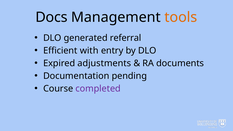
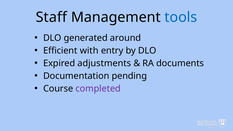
Docs: Docs -> Staff
tools colour: orange -> blue
referral: referral -> around
